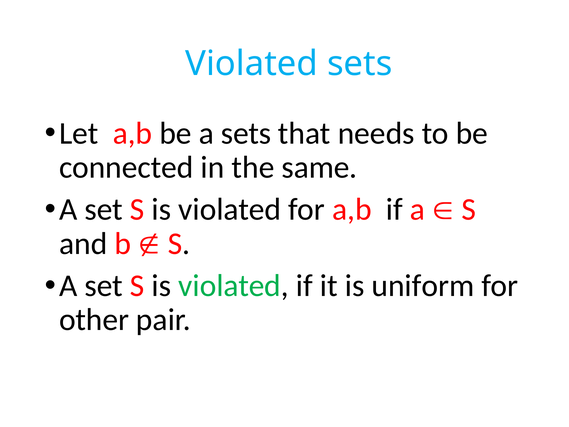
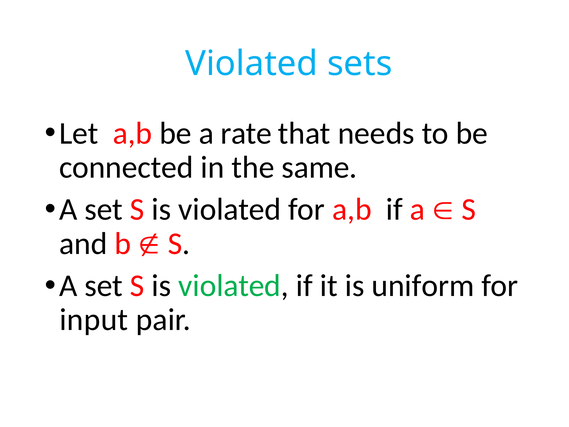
a sets: sets -> rate
other: other -> input
